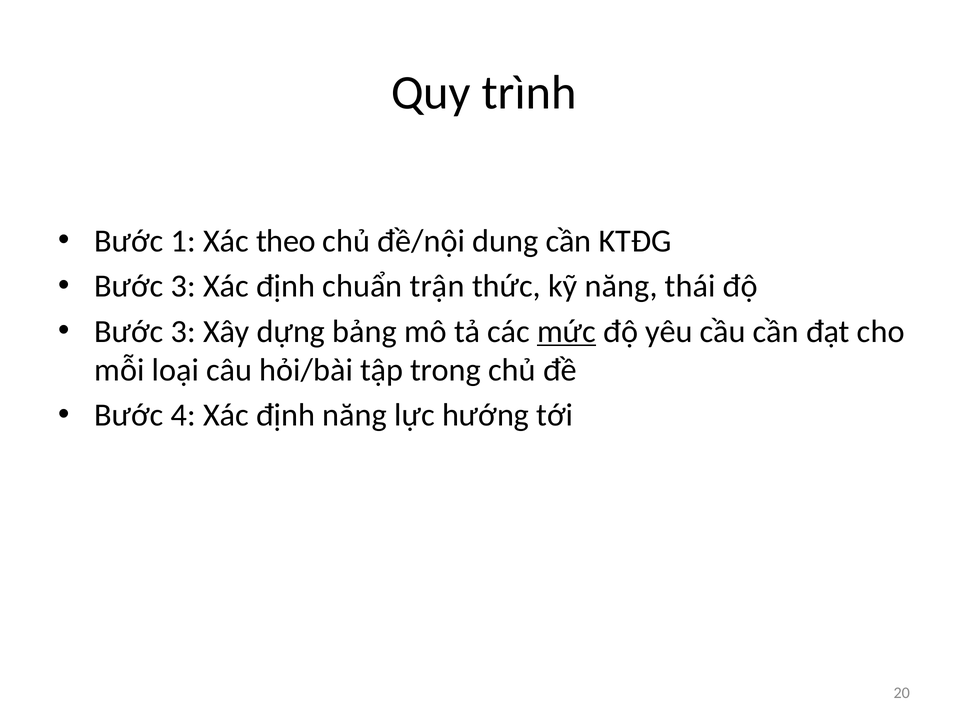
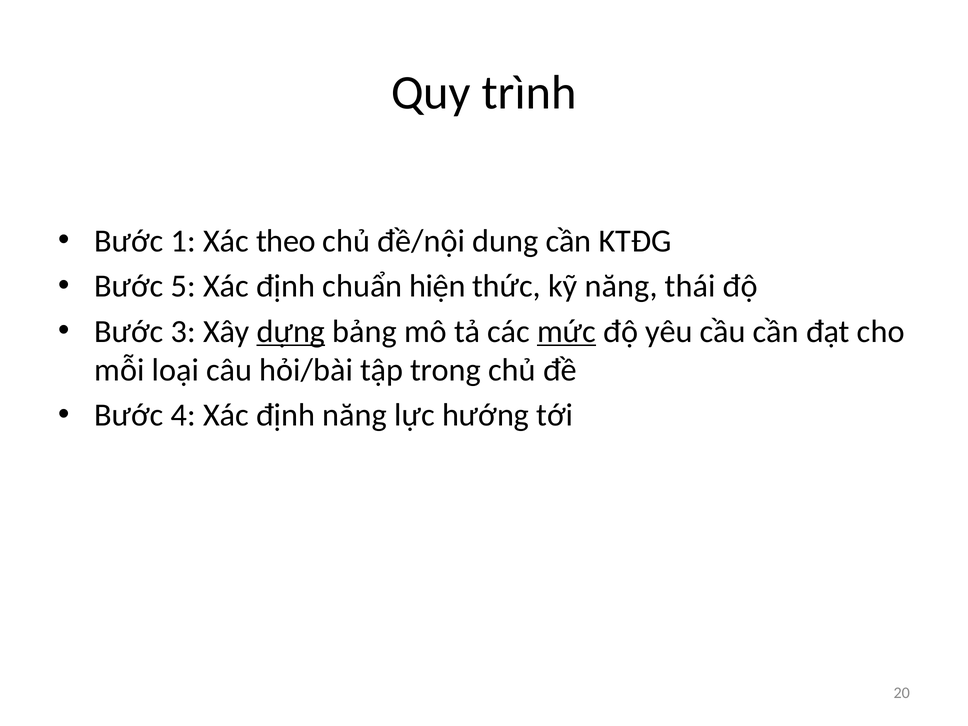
3 at (183, 286): 3 -> 5
trận: trận -> hiện
dựng underline: none -> present
